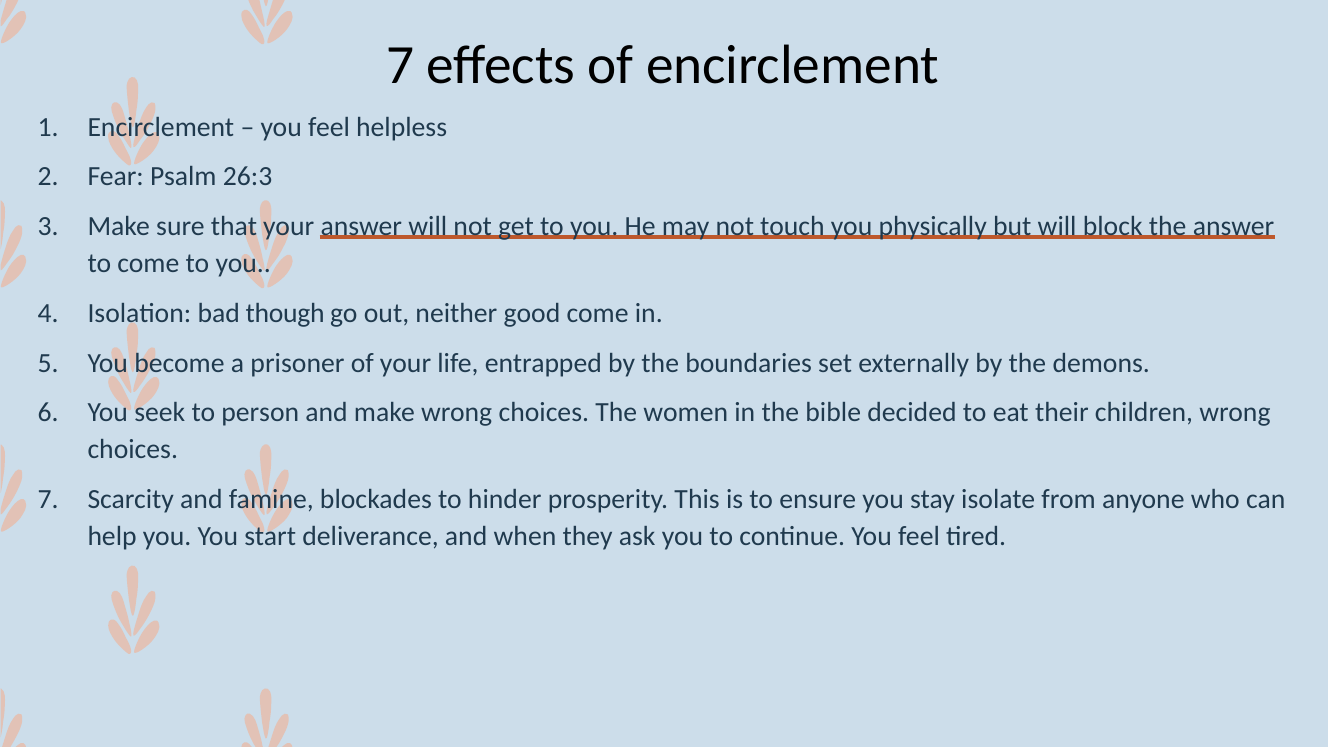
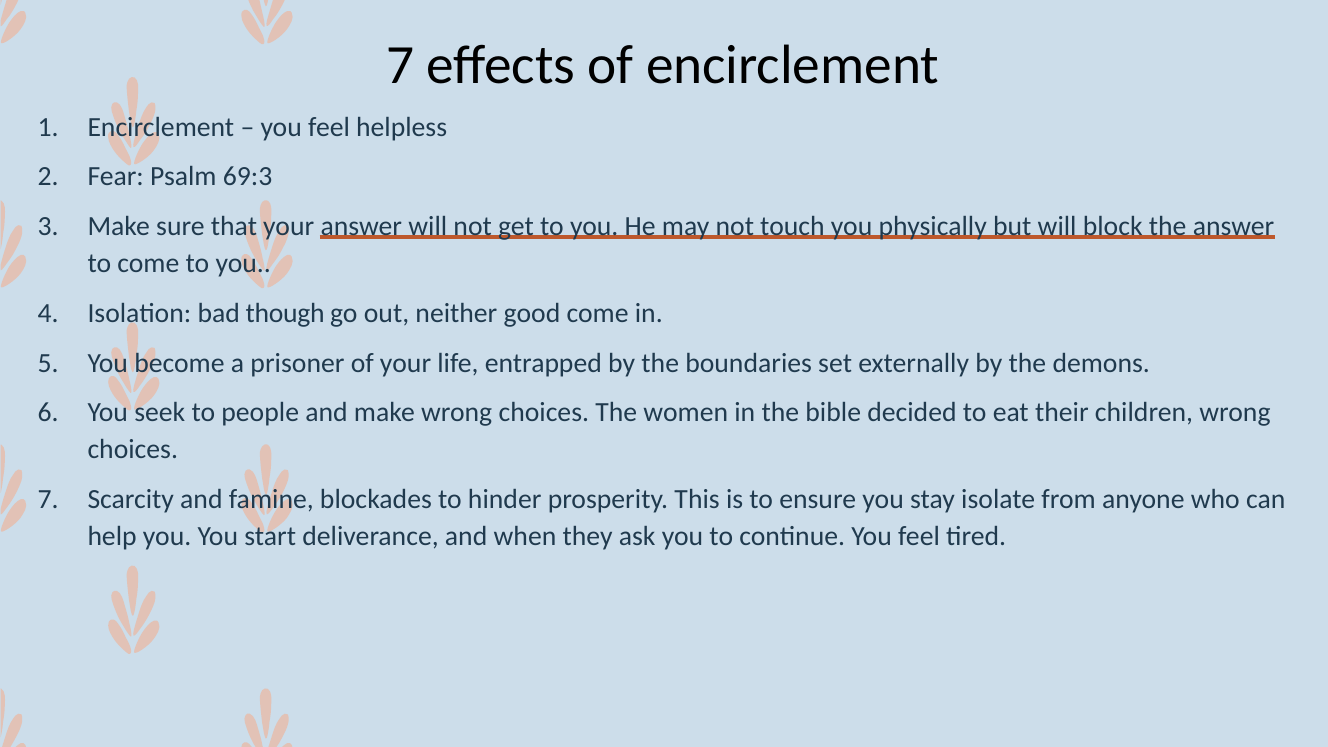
26:3: 26:3 -> 69:3
person: person -> people
